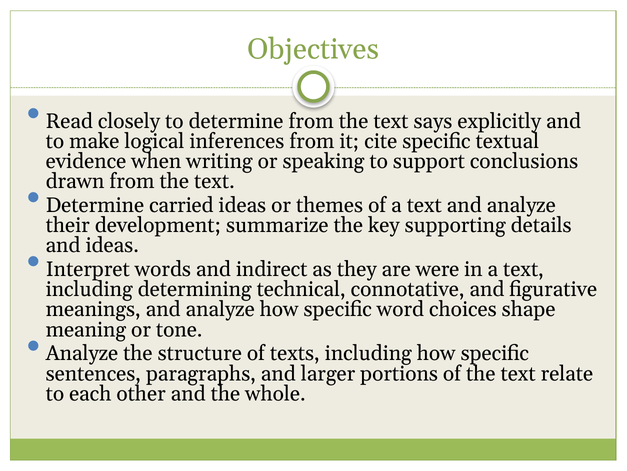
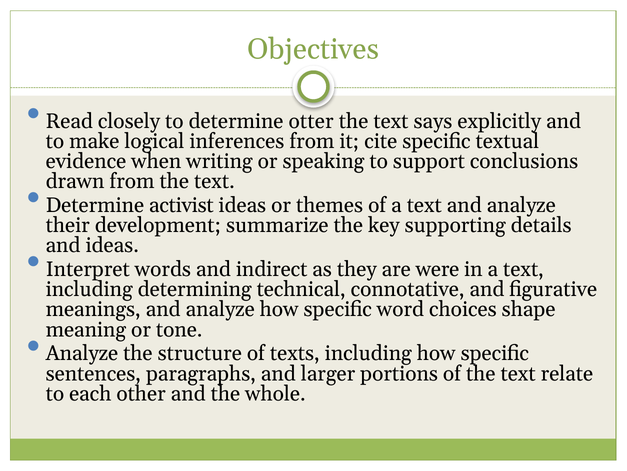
determine from: from -> otter
carried: carried -> activist
